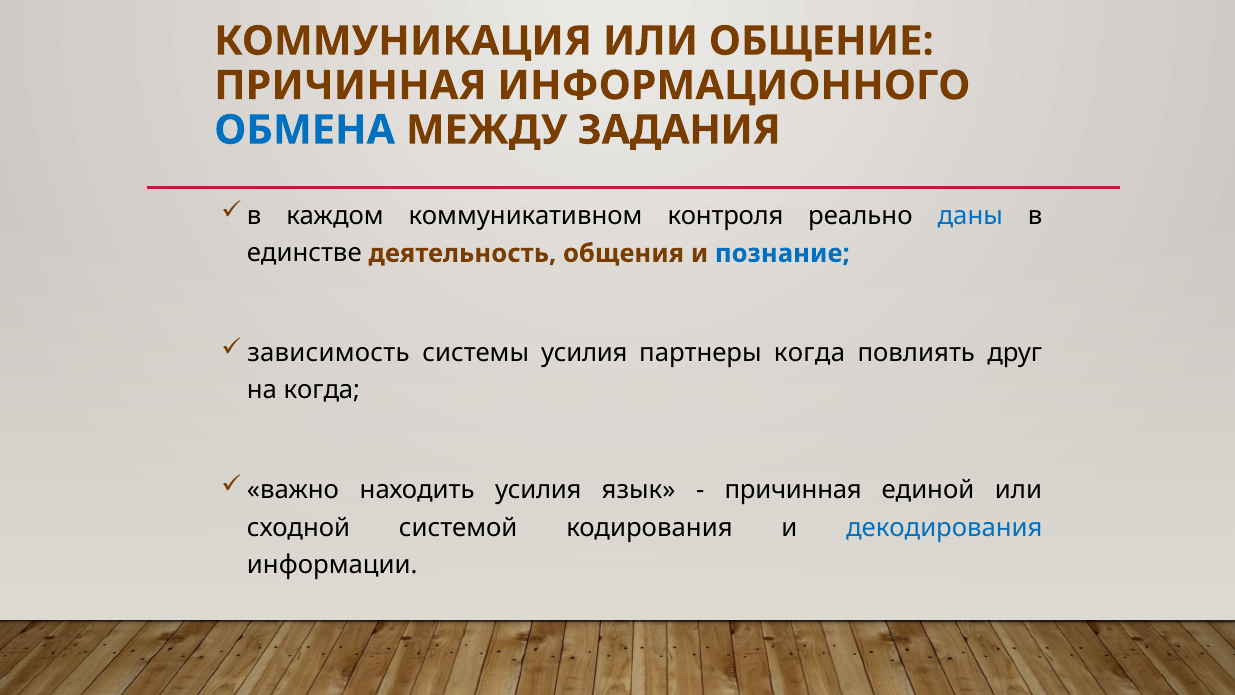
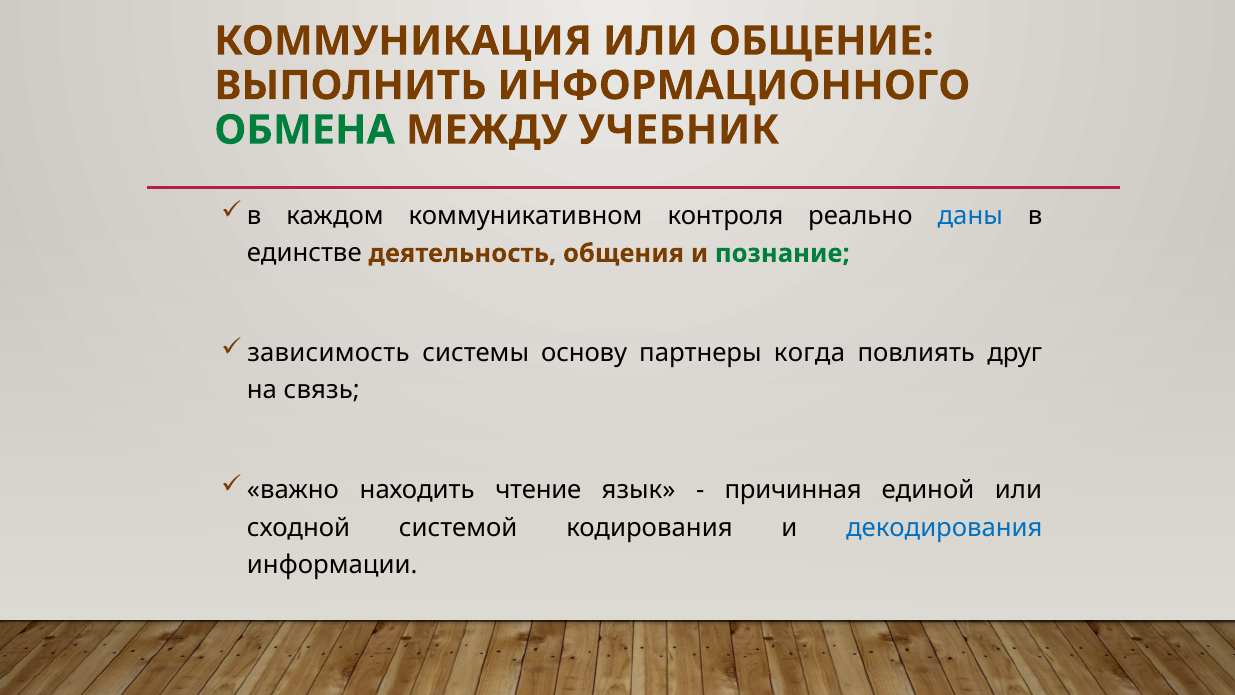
ПРИЧИННАЯ at (350, 86): ПРИЧИННАЯ -> ВЫПОЛНИТЬ
ОБМЕНА colour: blue -> green
ЗАДАНИЯ: ЗАДАНИЯ -> УЧЕБНИК
познание colour: blue -> green
системы усилия: усилия -> основу
на когда: когда -> связь
находить усилия: усилия -> чтение
